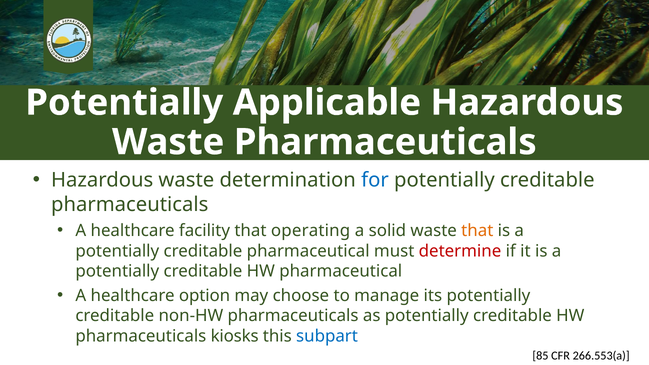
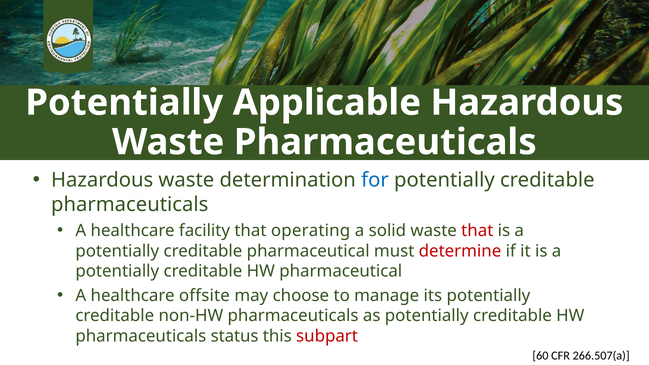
that at (477, 231) colour: orange -> red
option: option -> offsite
kiosks: kiosks -> status
subpart colour: blue -> red
85: 85 -> 60
266.553(a: 266.553(a -> 266.507(a
